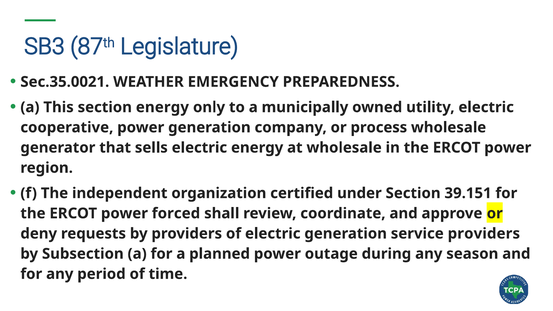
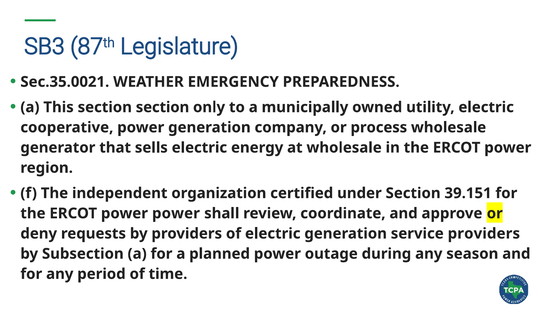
section energy: energy -> section
power forced: forced -> power
